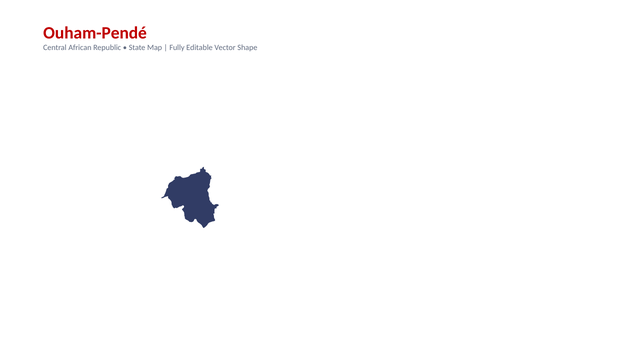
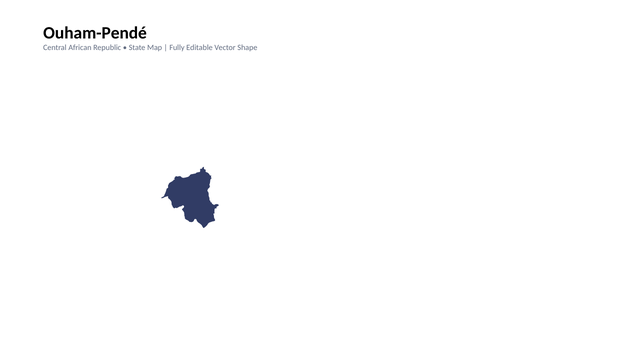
Ouham-Pendé colour: red -> black
